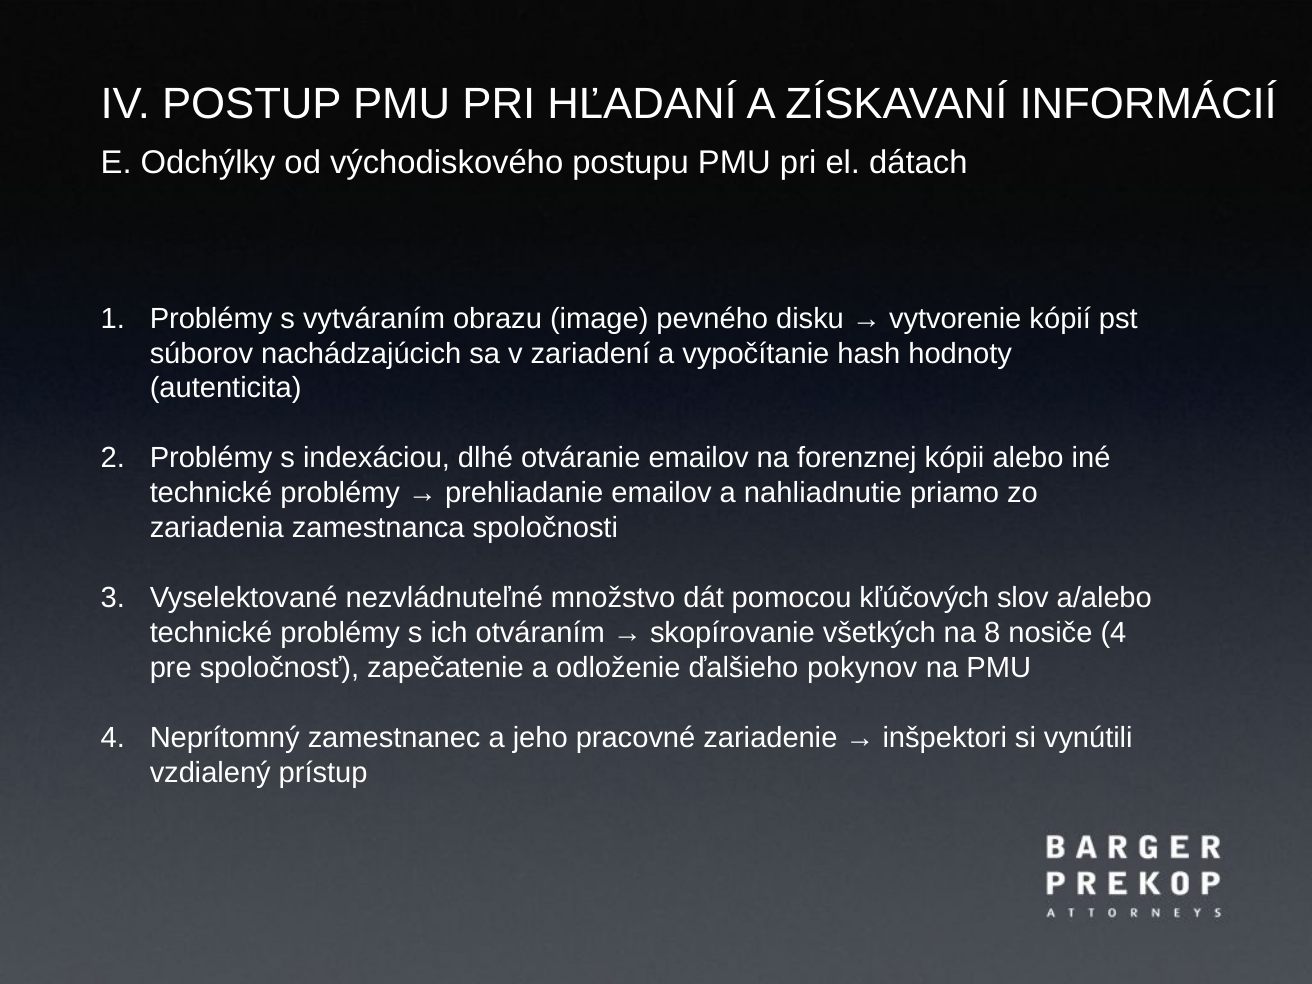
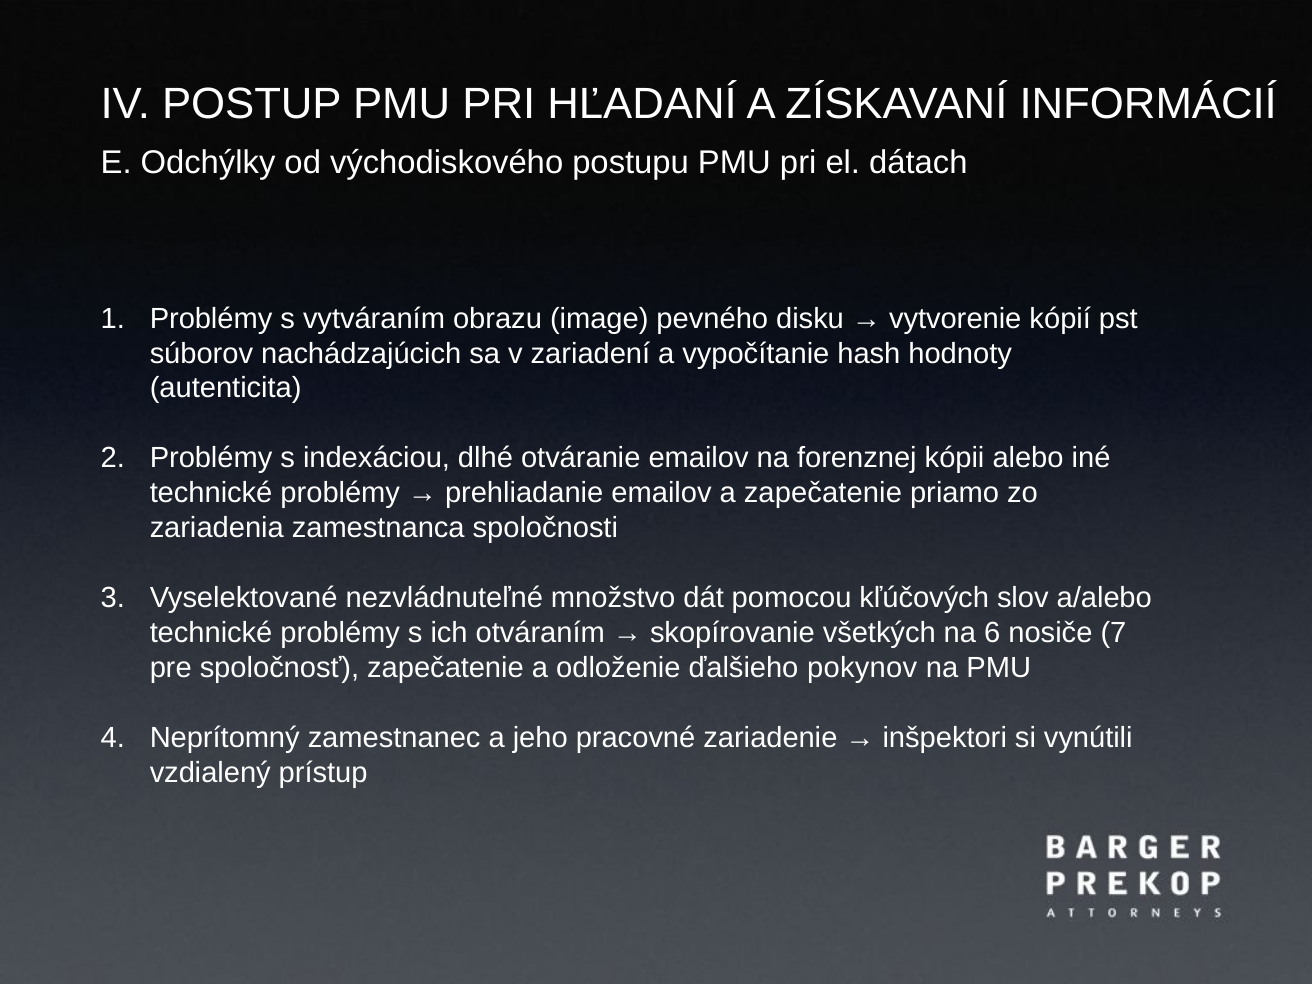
a nahliadnutie: nahliadnutie -> zapečatenie
8: 8 -> 6
nosiče 4: 4 -> 7
